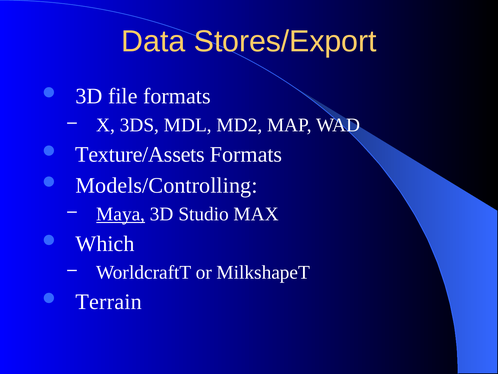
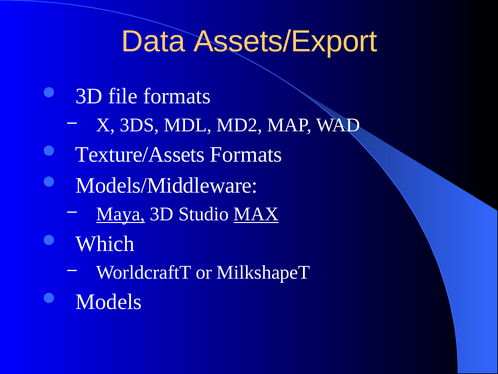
Stores/Export: Stores/Export -> Assets/Export
Models/Controlling: Models/Controlling -> Models/Middleware
MAX underline: none -> present
Terrain: Terrain -> Models
